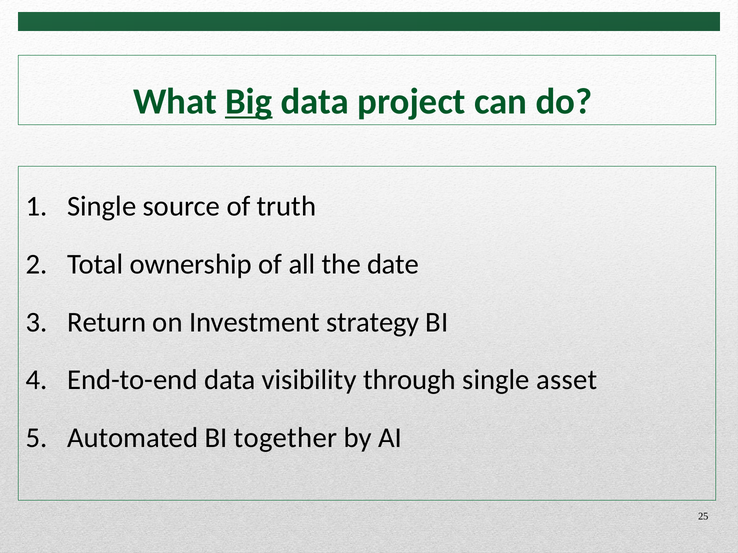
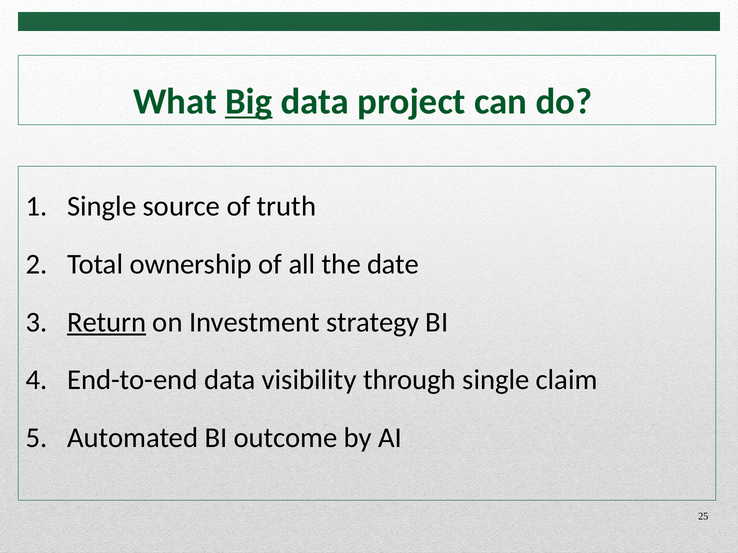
Return underline: none -> present
asset: asset -> claim
together: together -> outcome
